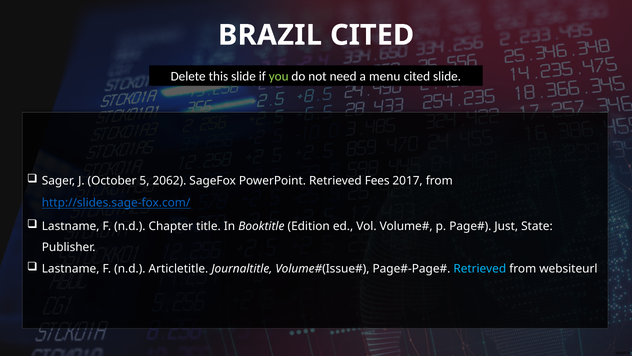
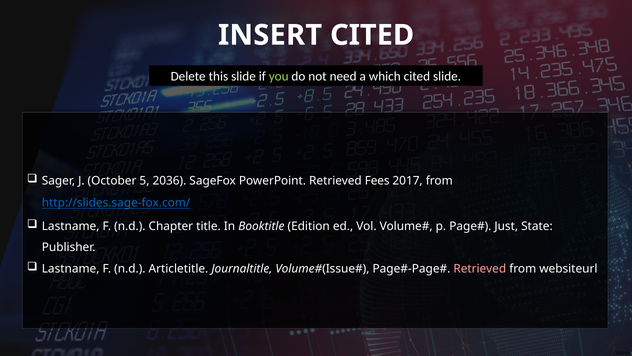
BRAZIL: BRAZIL -> INSERT
menu: menu -> which
2062: 2062 -> 2036
Retrieved at (480, 269) colour: light blue -> pink
